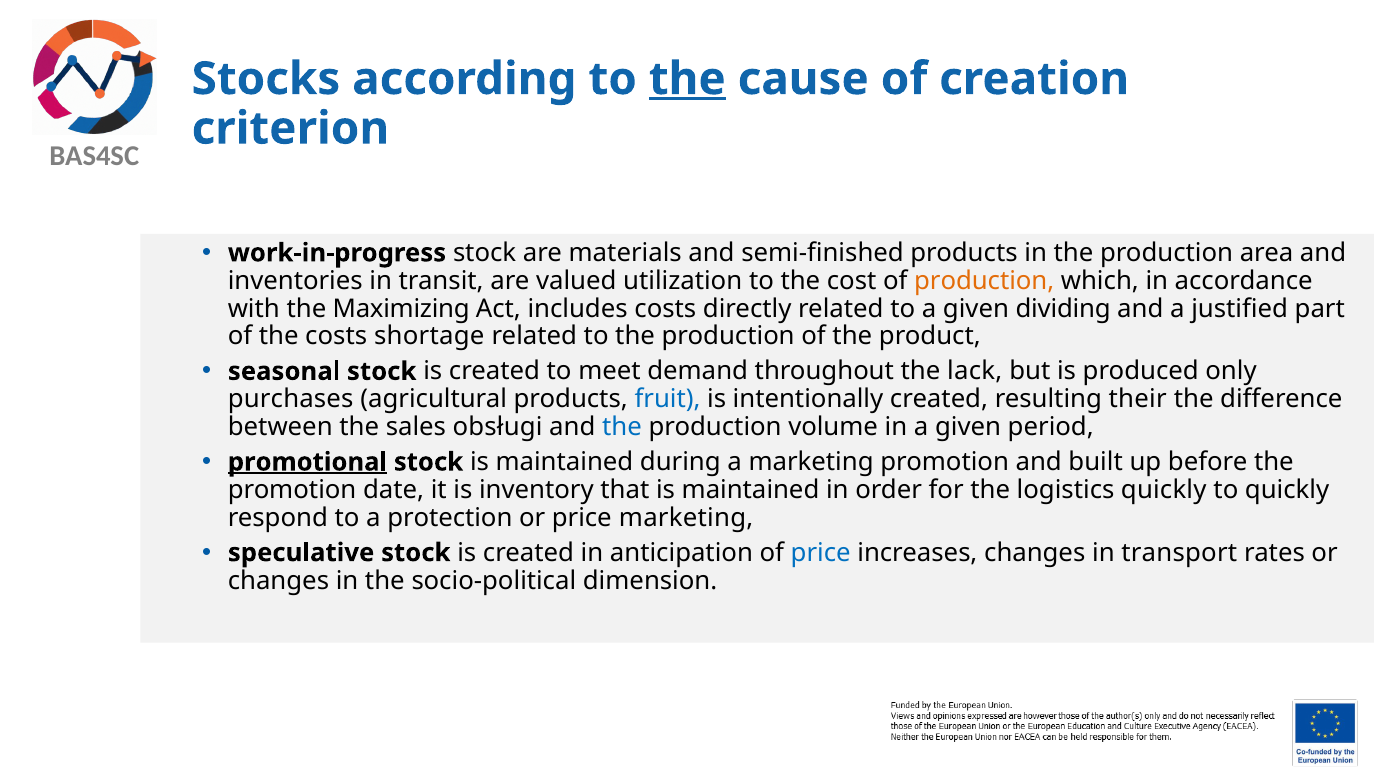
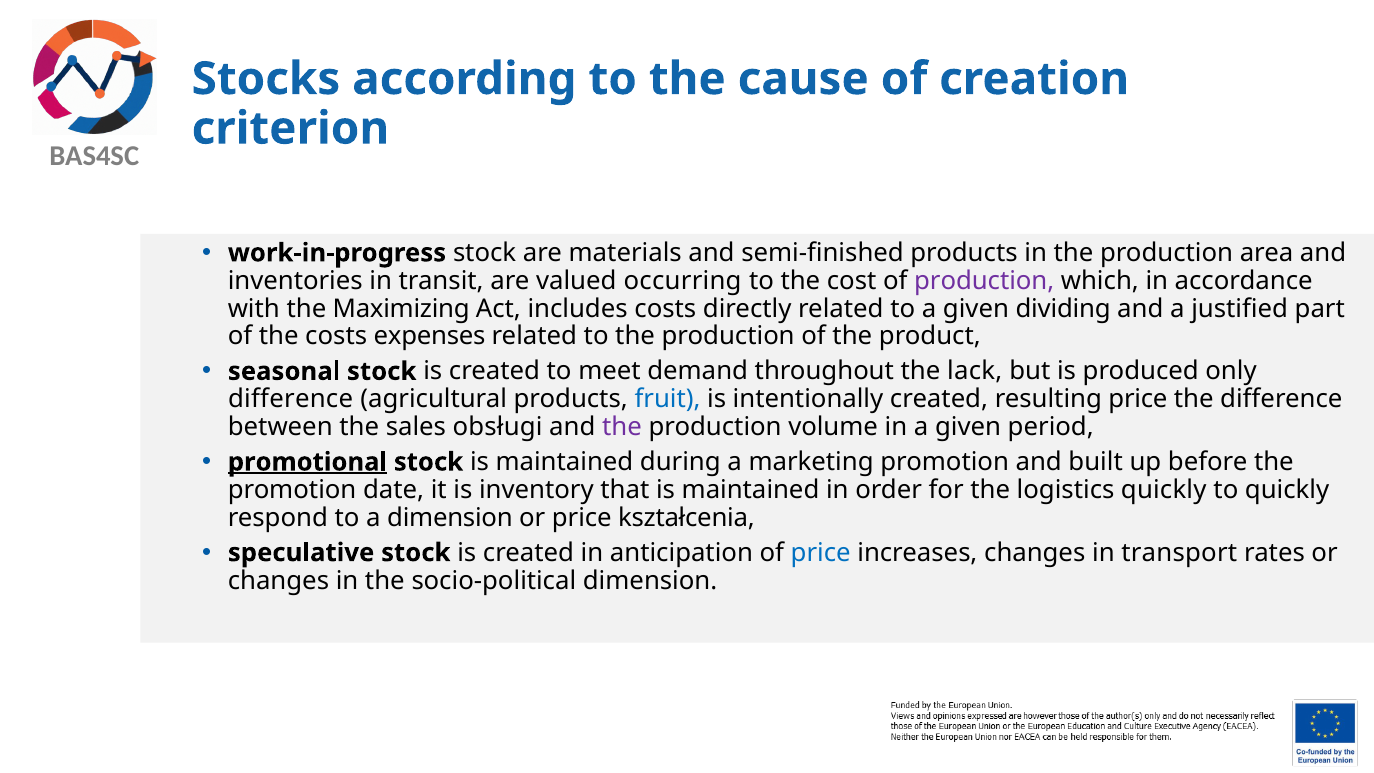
the at (687, 79) underline: present -> none
utilization: utilization -> occurring
production at (984, 281) colour: orange -> purple
shortage: shortage -> expenses
purchases at (291, 399): purchases -> difference
resulting their: their -> price
the at (622, 427) colour: blue -> purple
a protection: protection -> dimension
price marketing: marketing -> kształcenia
